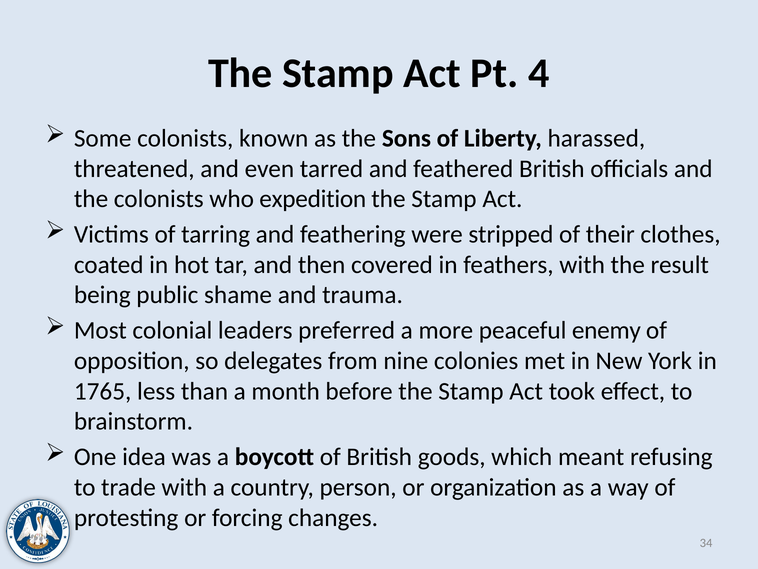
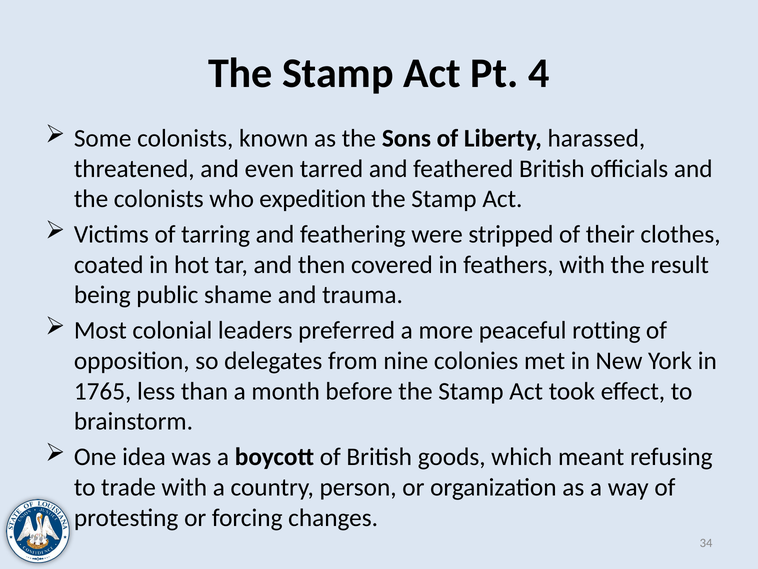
enemy: enemy -> rotting
